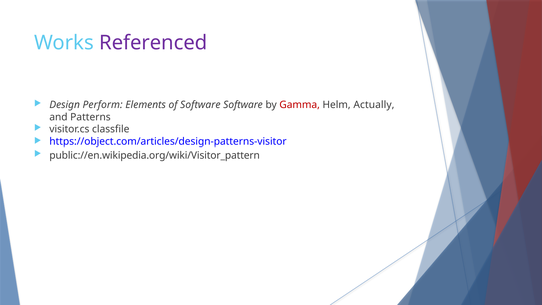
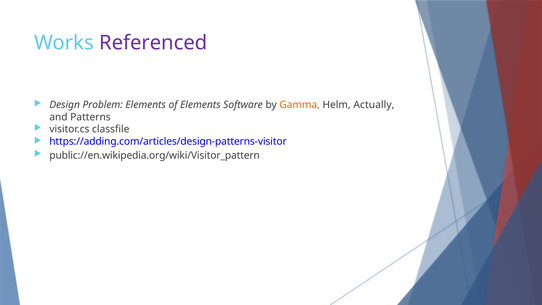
Perform: Perform -> Problem
of Software: Software -> Elements
Gamma colour: red -> orange
https://object.com/articles/design-patterns-visitor: https://object.com/articles/design-patterns-visitor -> https://adding.com/articles/design-patterns-visitor
